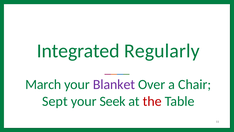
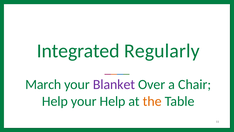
Sept at (55, 101): Sept -> Help
your Seek: Seek -> Help
the colour: red -> orange
